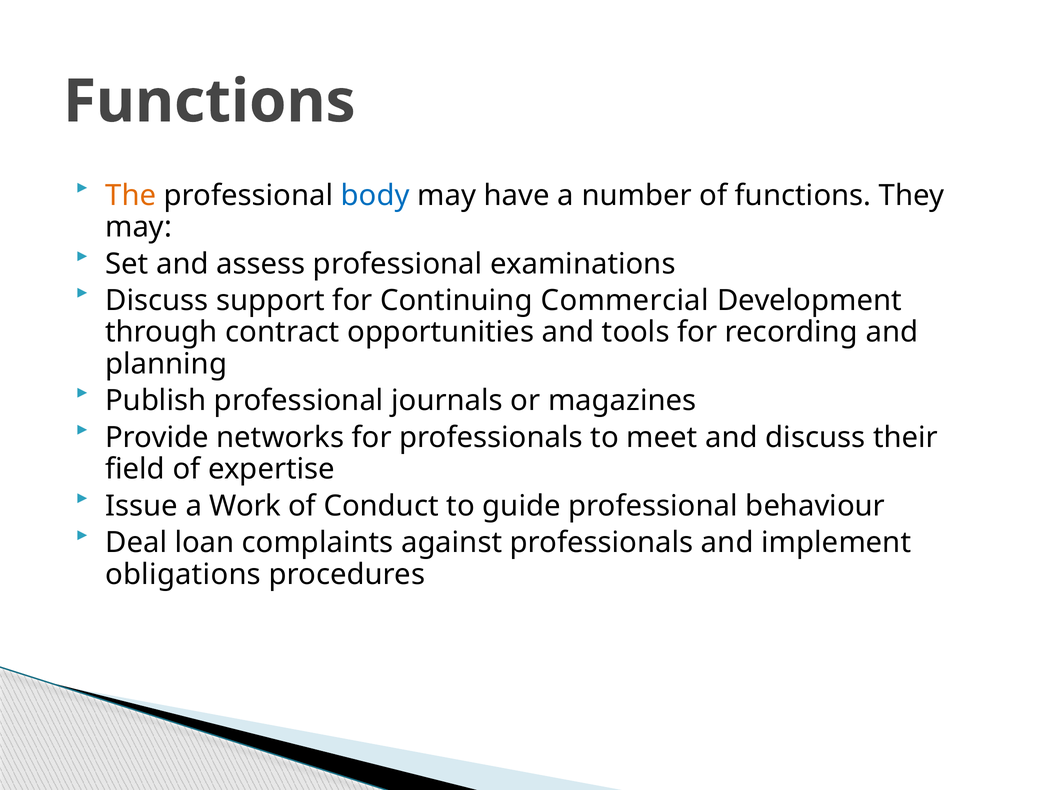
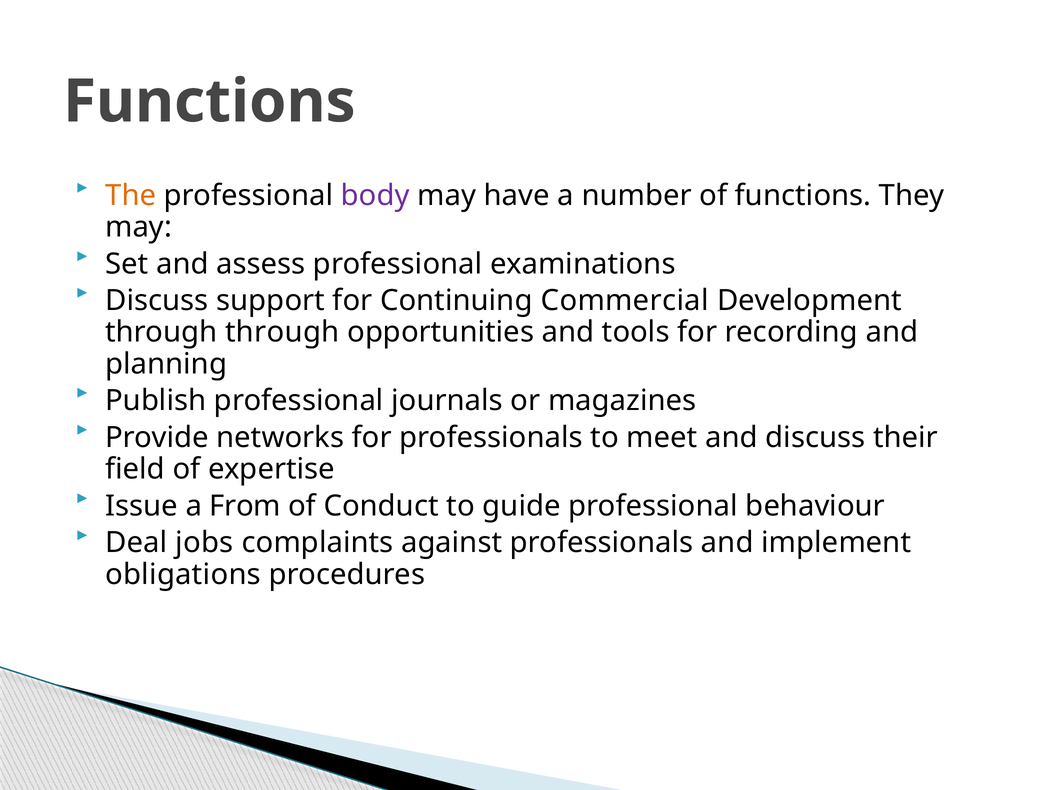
body colour: blue -> purple
through contract: contract -> through
Work: Work -> From
loan: loan -> jobs
